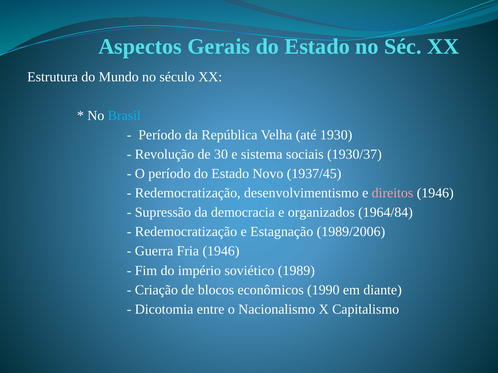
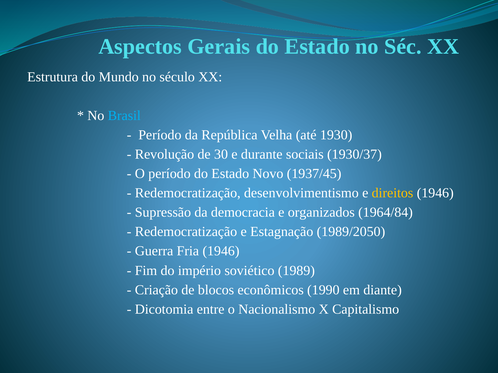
sistema: sistema -> durante
direitos colour: pink -> yellow
1989/2006: 1989/2006 -> 1989/2050
